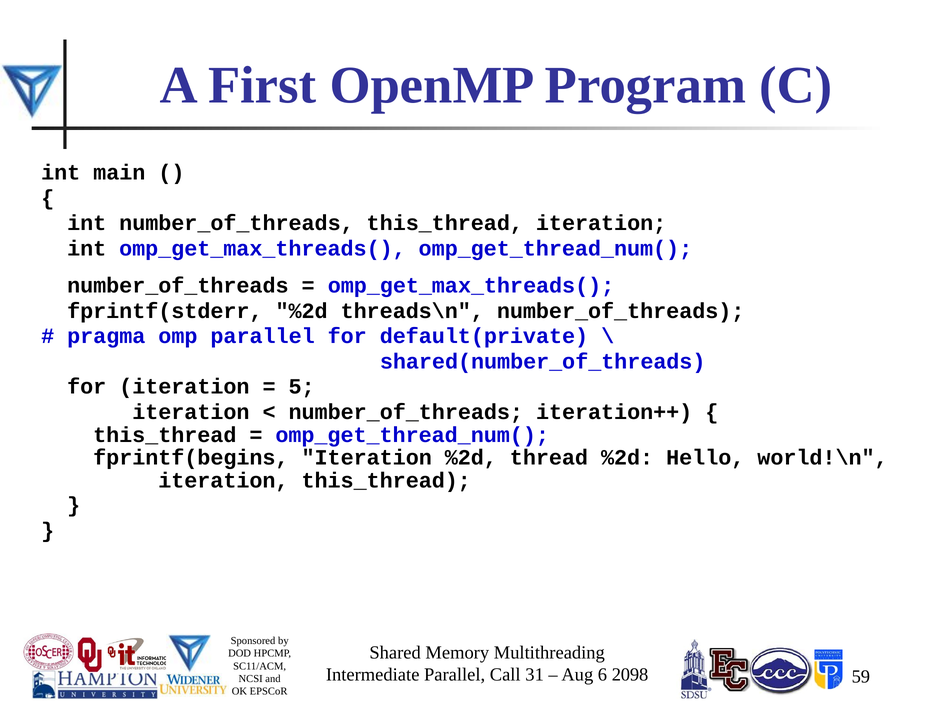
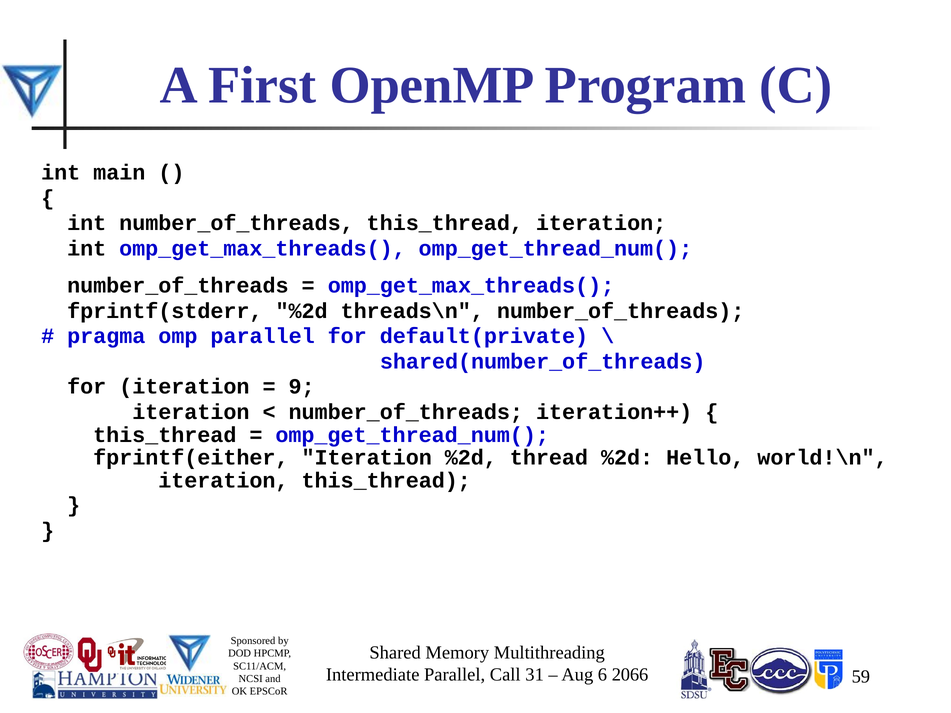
5: 5 -> 9
fprintf(begins: fprintf(begins -> fprintf(either
2098: 2098 -> 2066
